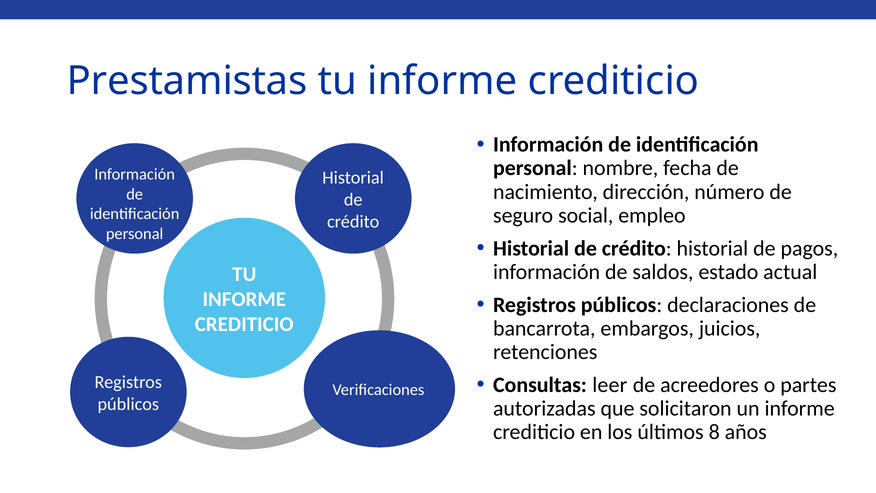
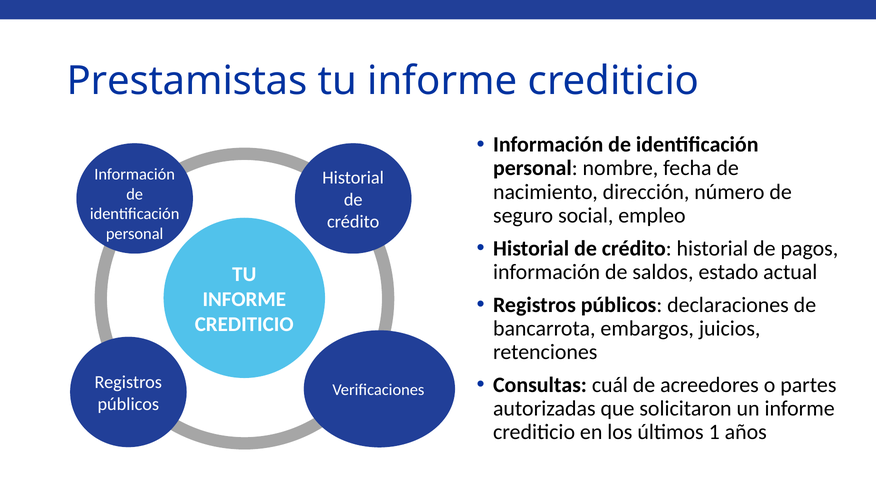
leer: leer -> cuál
8: 8 -> 1
